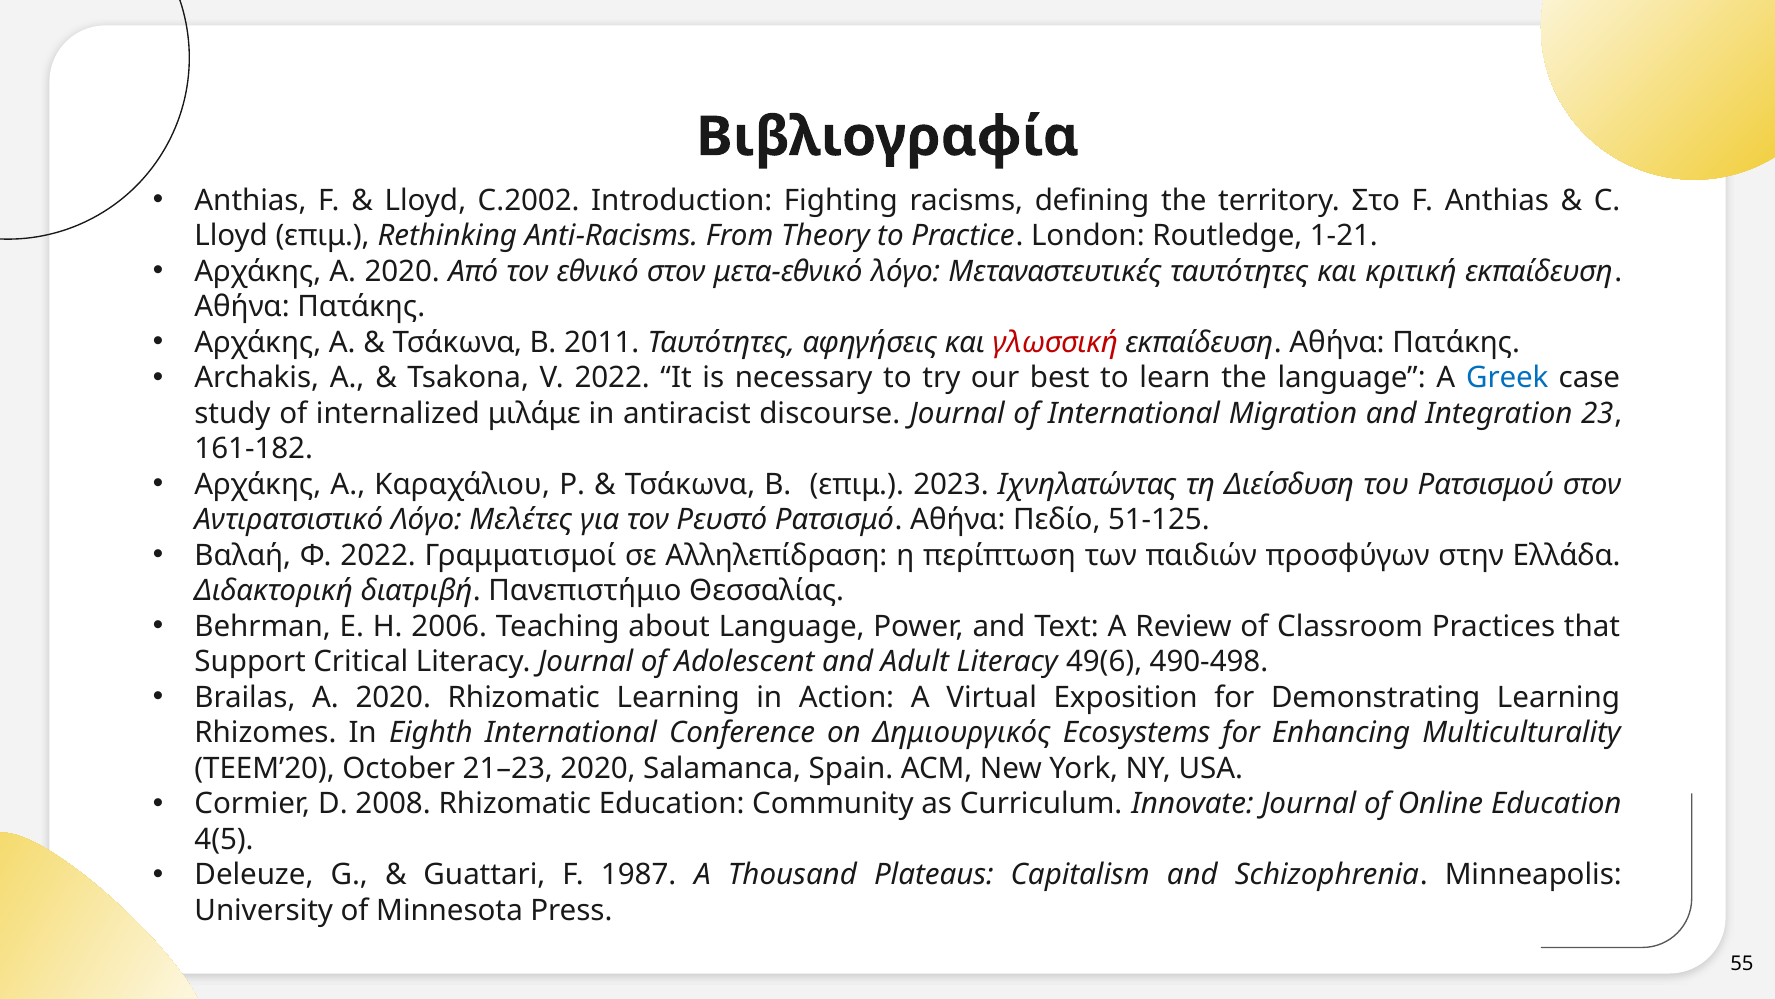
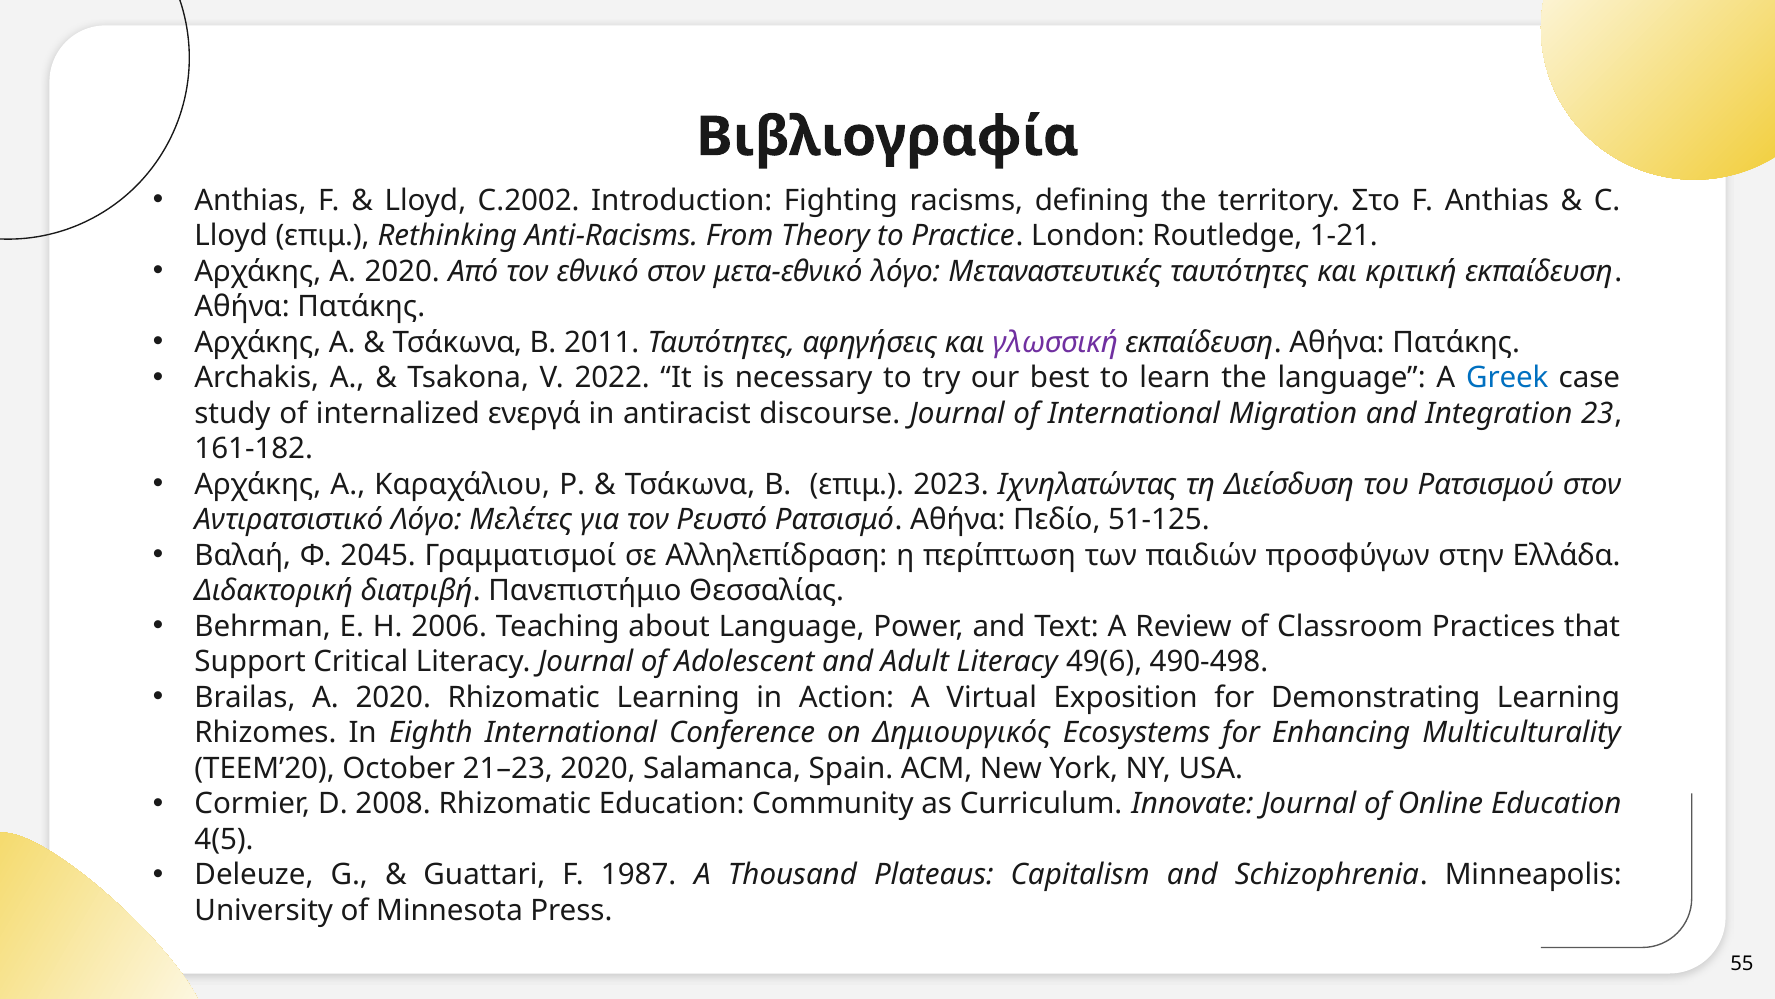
γλωσσική colour: red -> purple
μιλάμε: μιλάμε -> ενεργά
Φ 2022: 2022 -> 2045
